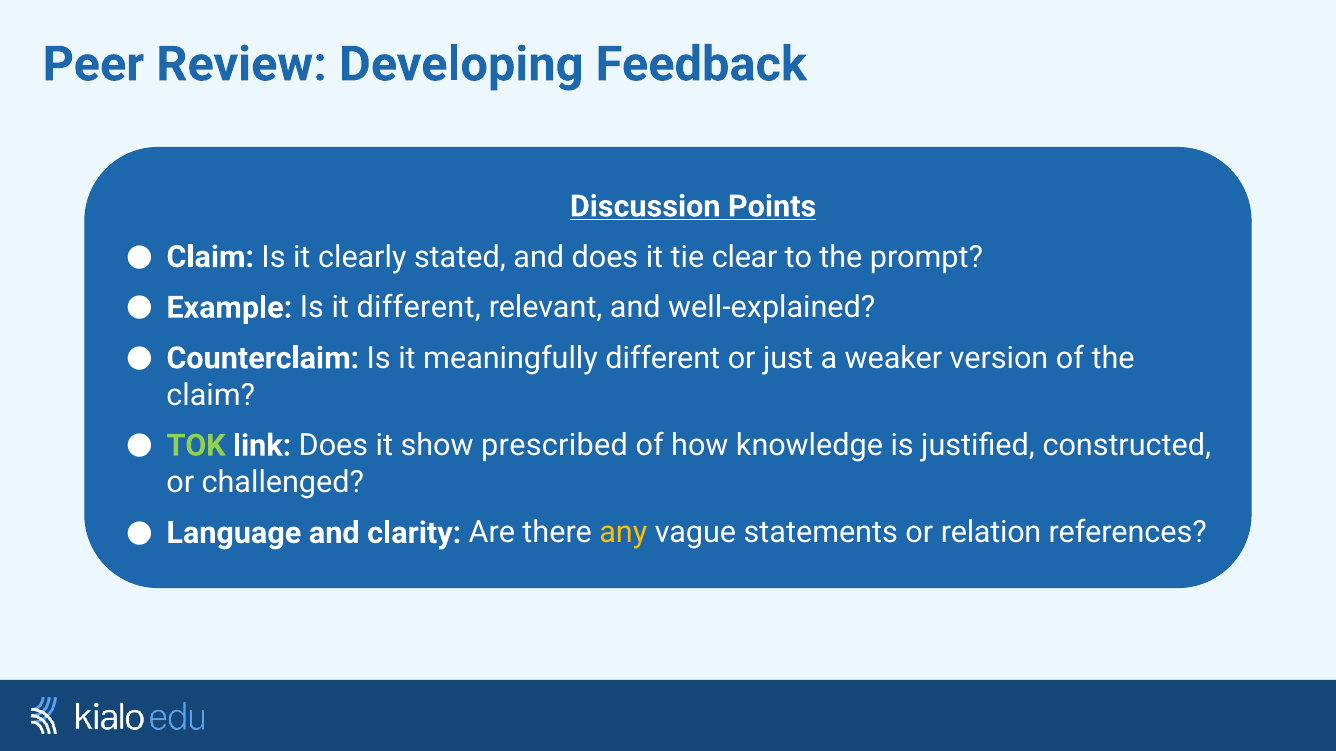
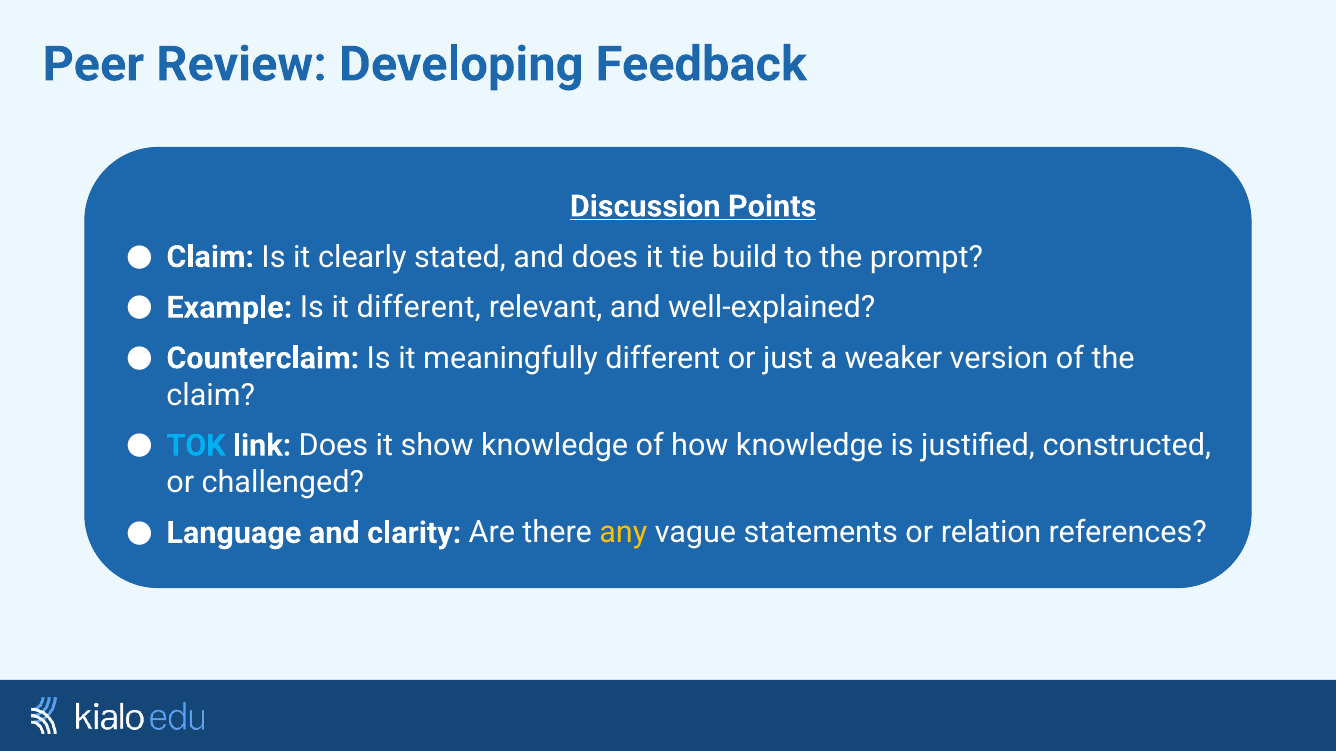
clear: clear -> build
TOK colour: light green -> light blue
show prescribed: prescribed -> knowledge
